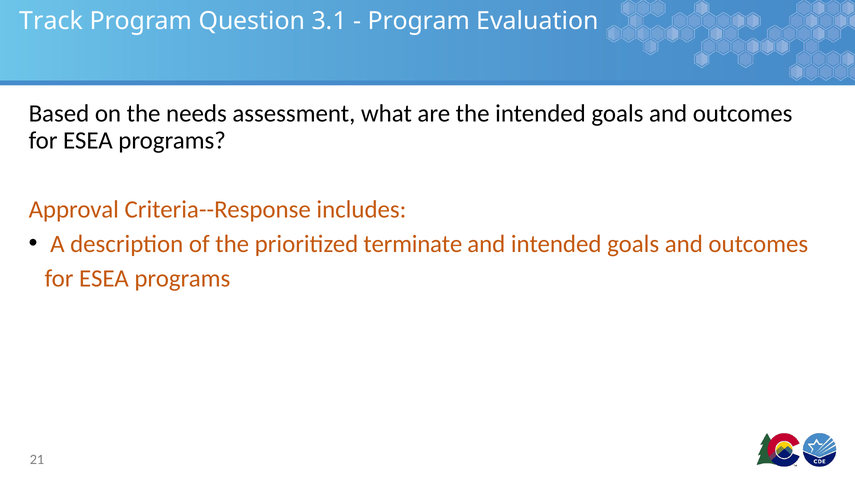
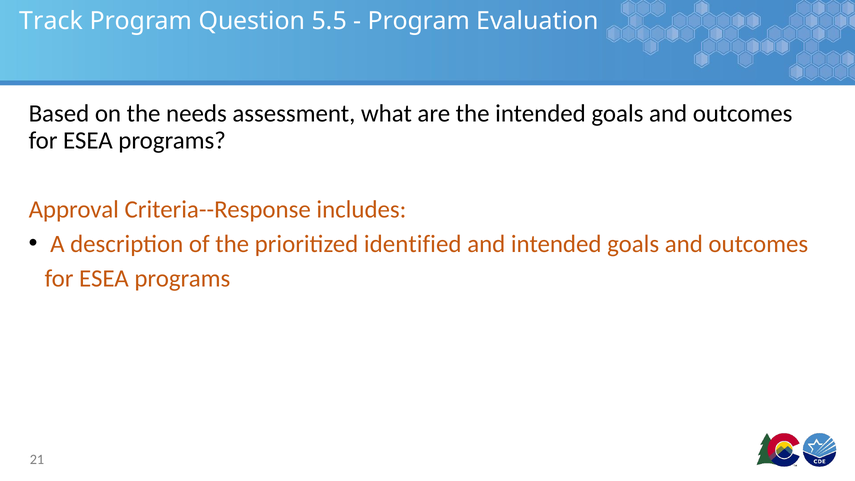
3.1: 3.1 -> 5.5
terminate: terminate -> identified
